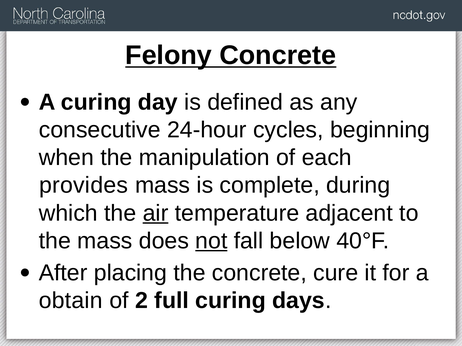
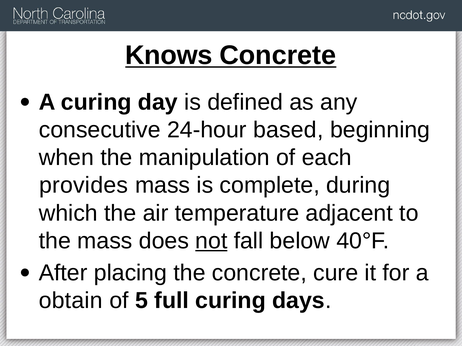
Felony: Felony -> Knows
cycles: cycles -> based
air underline: present -> none
2: 2 -> 5
